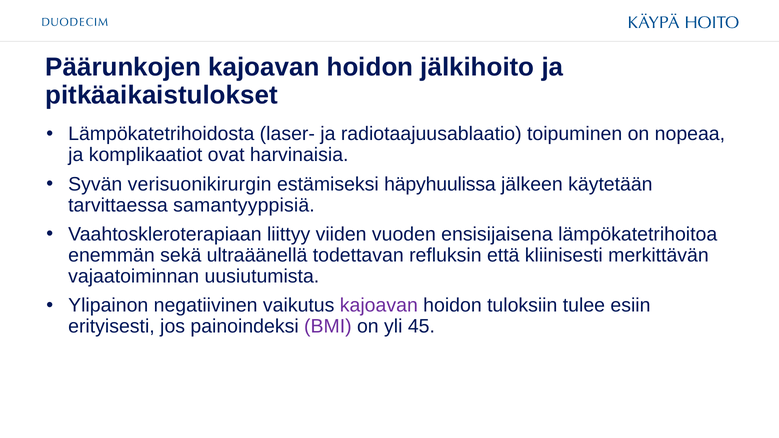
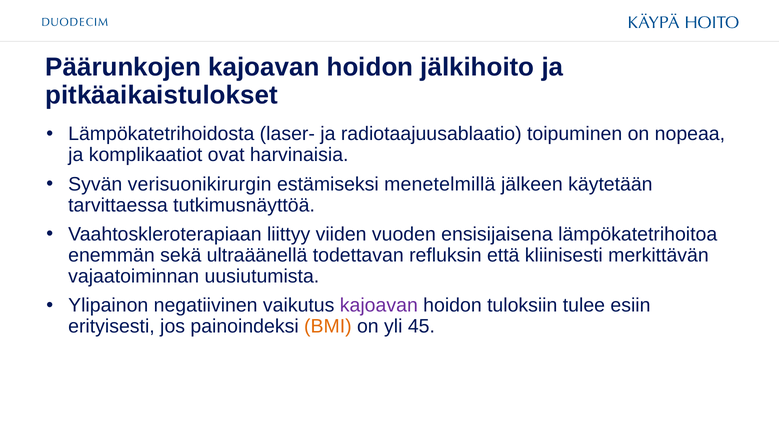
häpyhuulissa: häpyhuulissa -> menetelmillä
samantyyppisiä: samantyyppisiä -> tutkimusnäyttöä
BMI colour: purple -> orange
